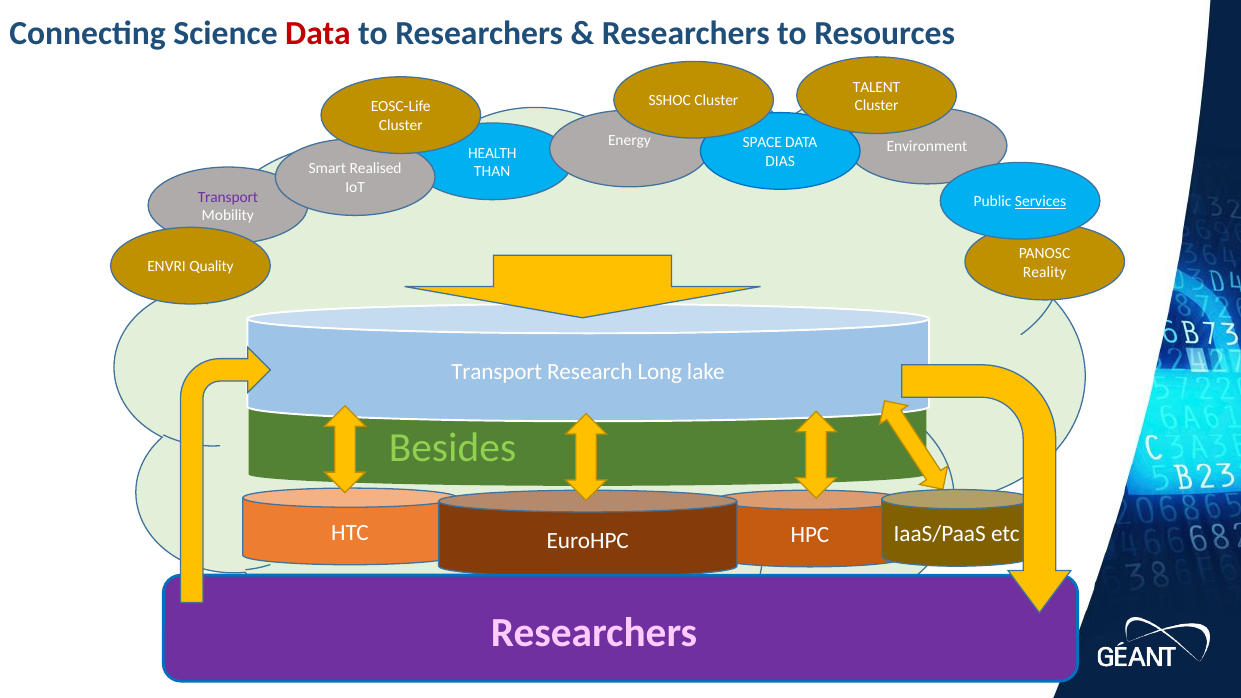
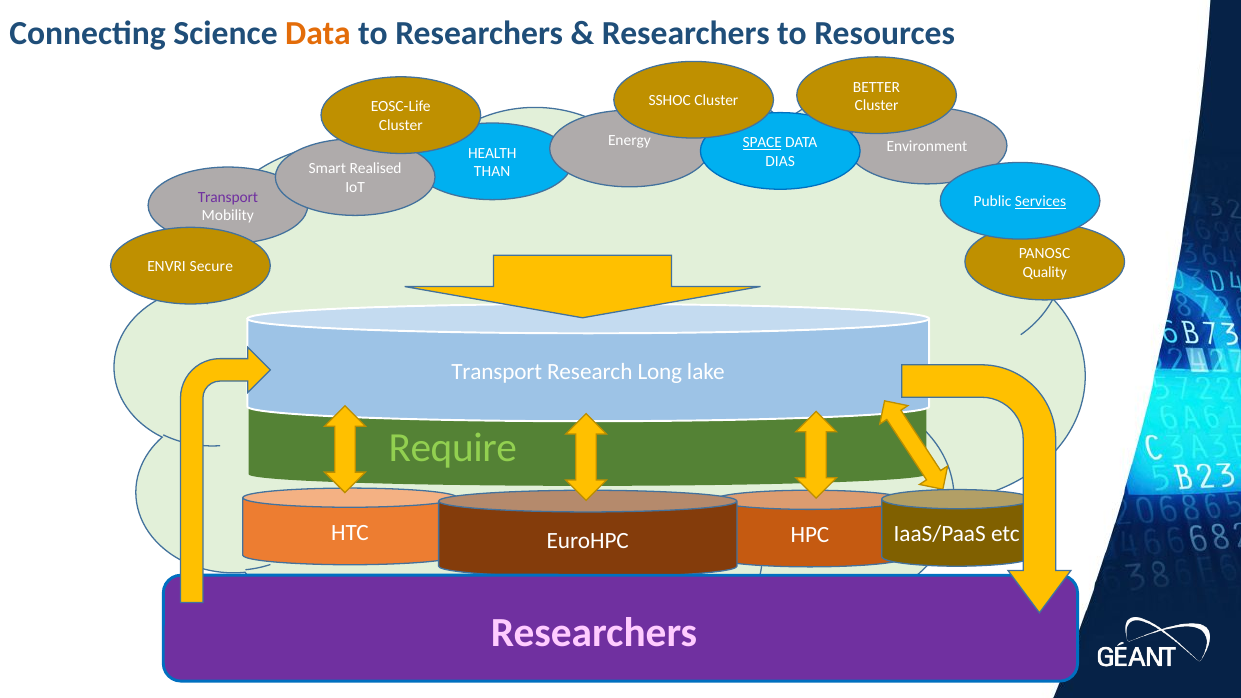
Data at (318, 34) colour: red -> orange
TALENT: TALENT -> BETTER
SPACE underline: none -> present
Quality: Quality -> Secure
Reality: Reality -> Quality
Besides: Besides -> Require
